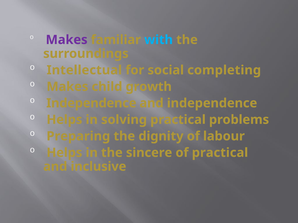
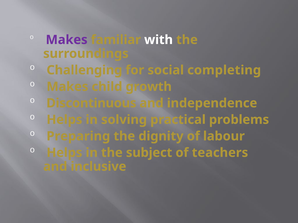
with colour: light blue -> white
Intellectual: Intellectual -> Challenging
Independence at (91, 103): Independence -> Discontinuous
sincere: sincere -> subject
of practical: practical -> teachers
